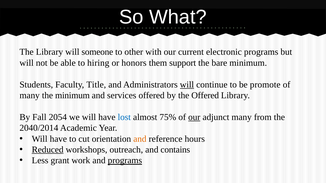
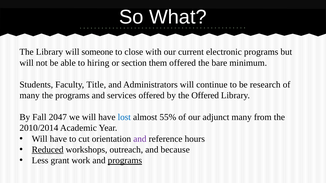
other: other -> close
honors: honors -> section
them support: support -> offered
will at (187, 85) underline: present -> none
promote: promote -> research
the minimum: minimum -> programs
2054: 2054 -> 2047
75%: 75% -> 55%
our at (194, 117) underline: present -> none
2040/2014: 2040/2014 -> 2010/2014
and at (140, 139) colour: orange -> purple
contains: contains -> because
